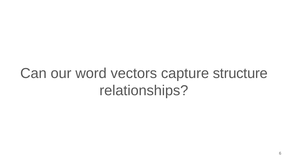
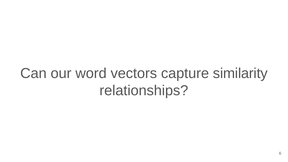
structure: structure -> similarity
